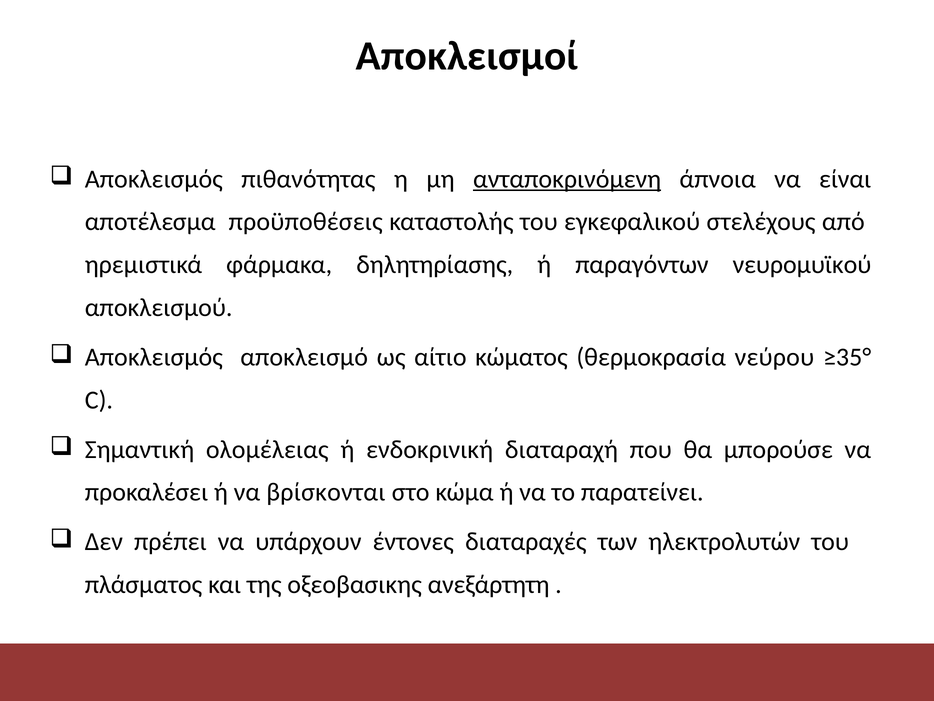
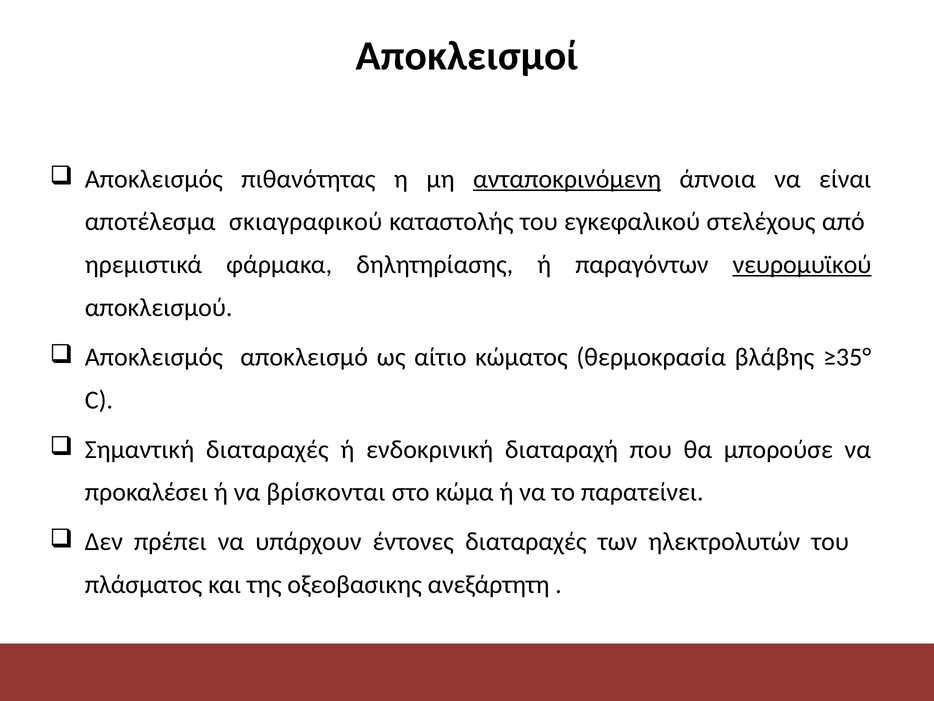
προϋποθέσεις: προϋποθέσεις -> σκιαγραφικού
νευρομυϊκού underline: none -> present
νεύρου: νεύρου -> βλάβης
Σημαντική ολομέλειας: ολομέλειας -> διαταραχές
